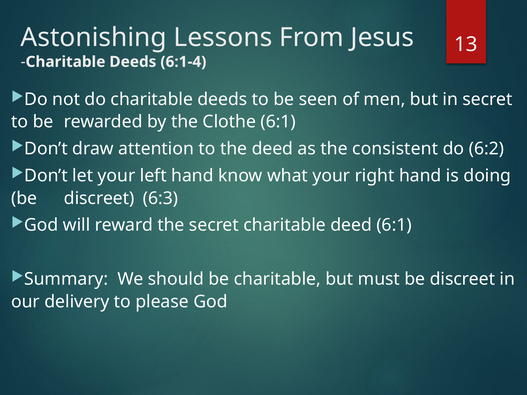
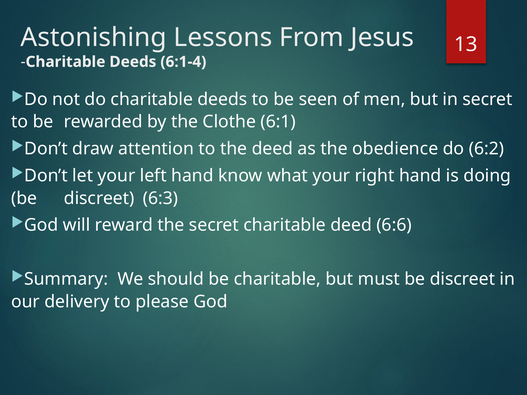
consistent: consistent -> obedience
deed 6:1: 6:1 -> 6:6
